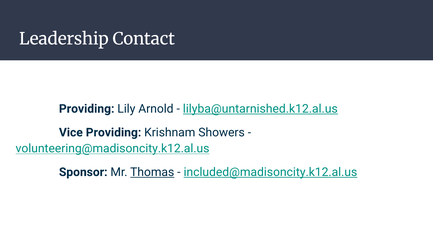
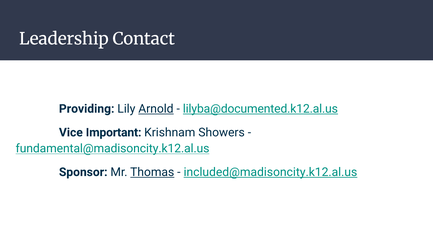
Arnold underline: none -> present
lilyba@untarnished.k12.al.us: lilyba@untarnished.k12.al.us -> lilyba@documented.k12.al.us
Vice Providing: Providing -> Important
volunteering@madisoncity.k12.al.us: volunteering@madisoncity.k12.al.us -> fundamental@madisoncity.k12.al.us
